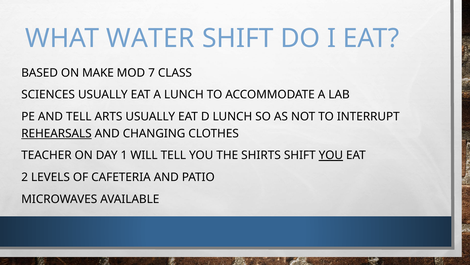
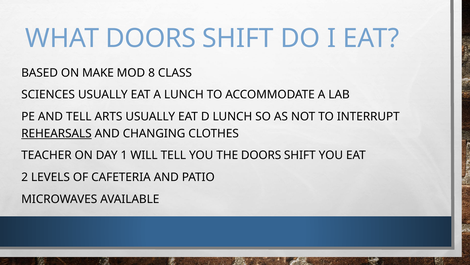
WHAT WATER: WATER -> DOORS
7: 7 -> 8
THE SHIRTS: SHIRTS -> DOORS
YOU at (331, 155) underline: present -> none
